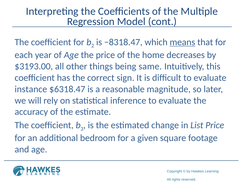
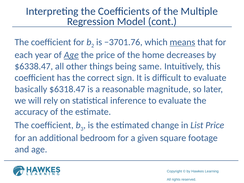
−8318.47: −8318.47 -> −3701.76
Age at (71, 55) underline: none -> present
$3193.00: $3193.00 -> $6338.47
instance: instance -> basically
